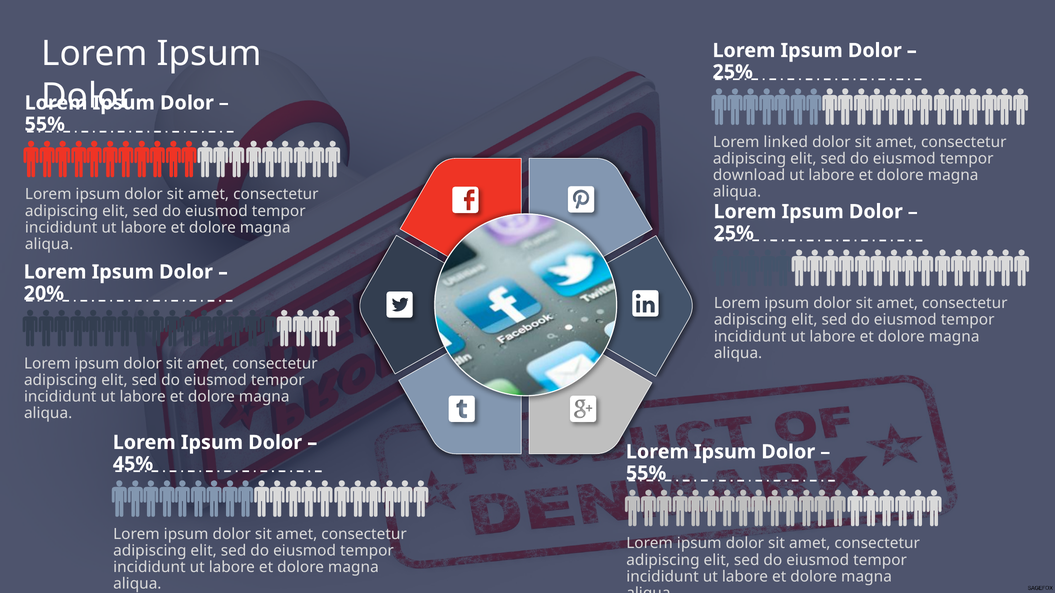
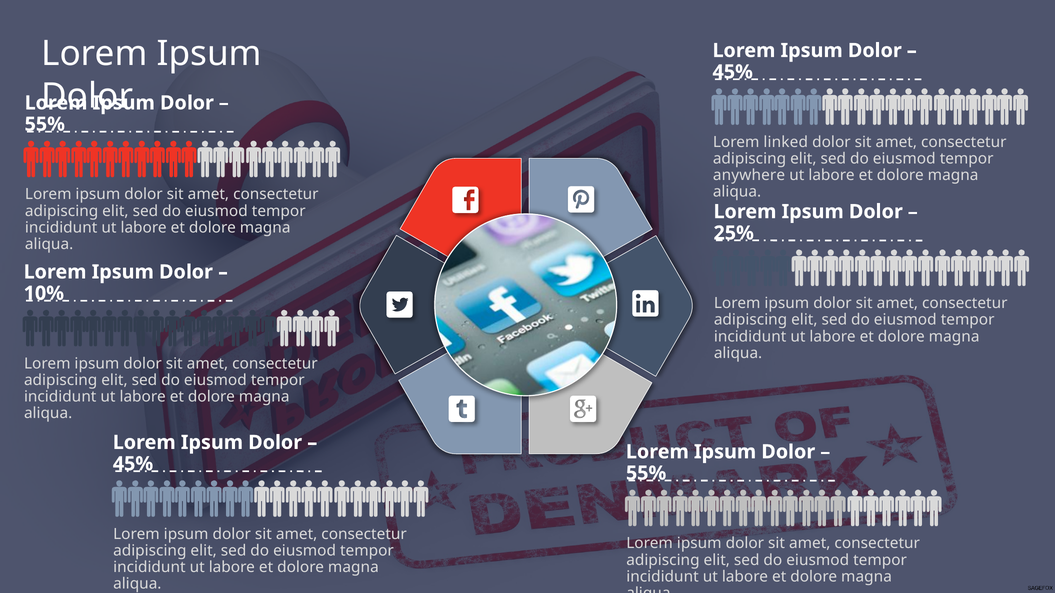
25% at (733, 72): 25% -> 45%
download: download -> anywhere
20%: 20% -> 10%
